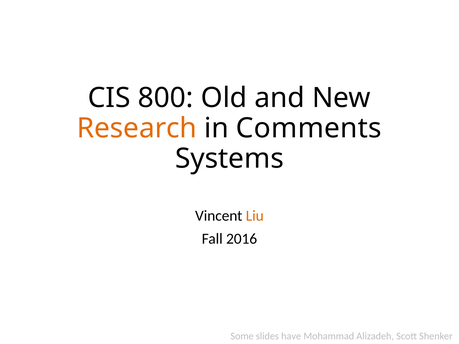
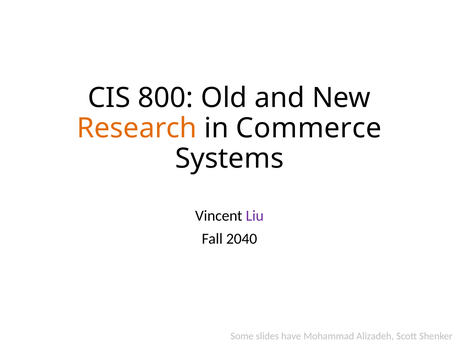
Comments: Comments -> Commerce
Liu colour: orange -> purple
2016: 2016 -> 2040
